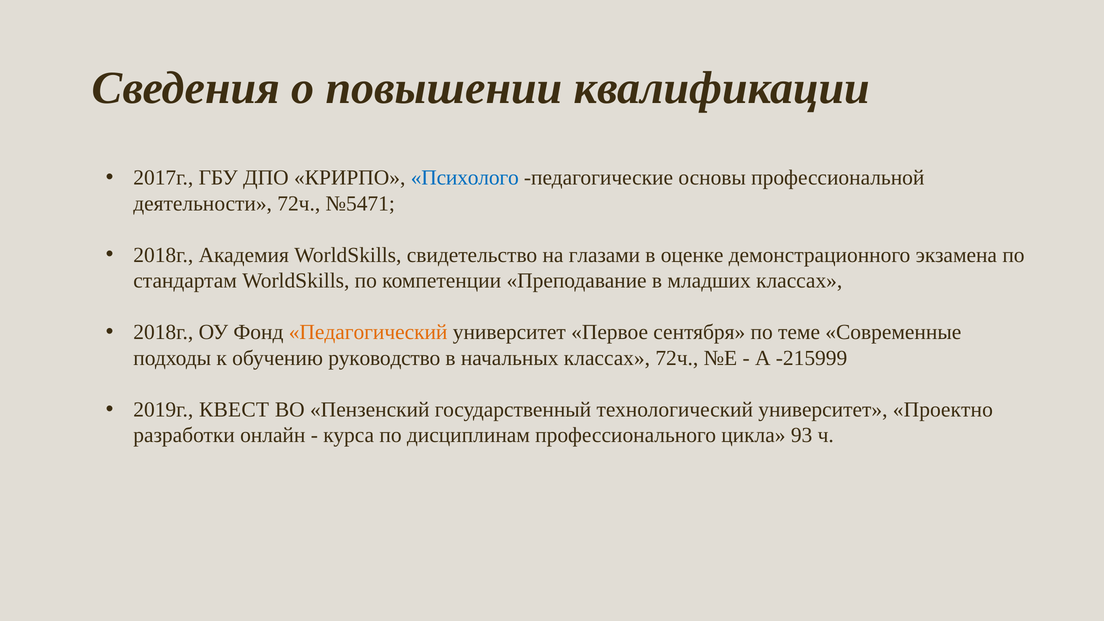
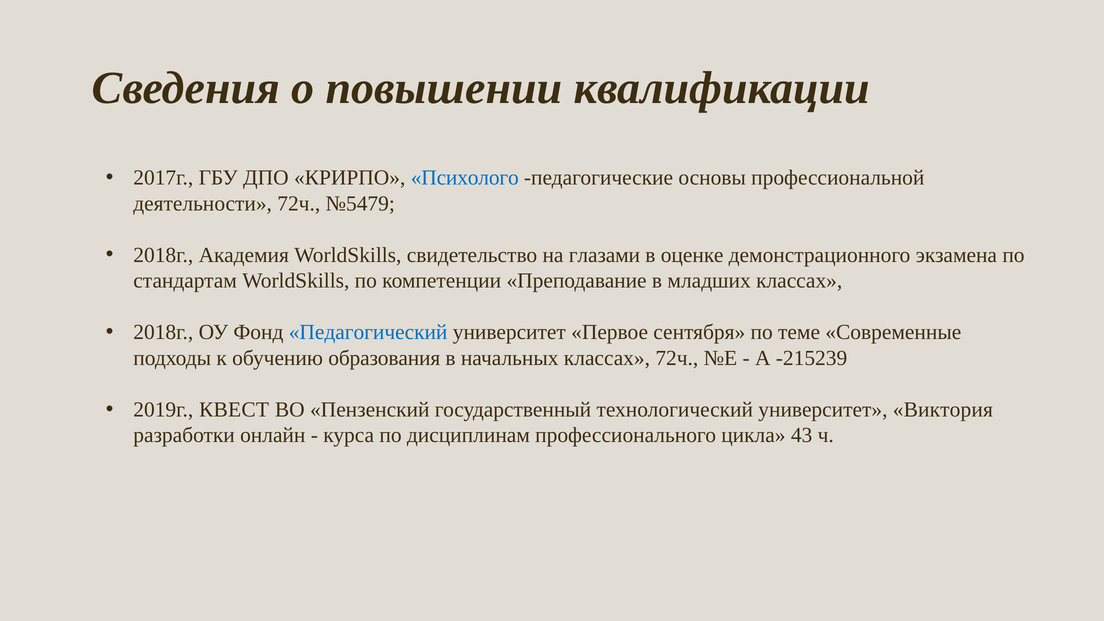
№5471: №5471 -> №5479
Педагогический colour: orange -> blue
руководство: руководство -> образования
-215999: -215999 -> -215239
Проектно: Проектно -> Виктория
93: 93 -> 43
